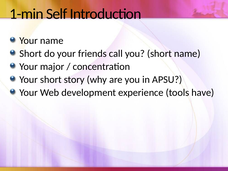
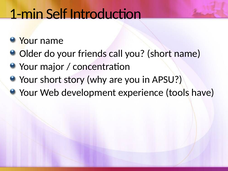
Short at (31, 54): Short -> Older
